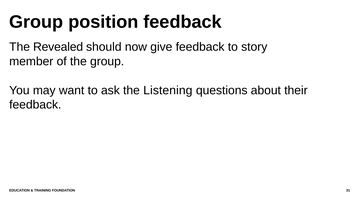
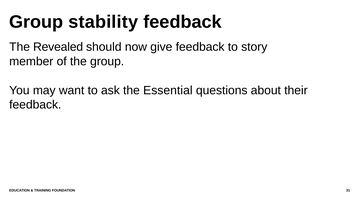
position: position -> stability
Listening: Listening -> Essential
